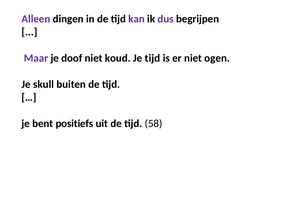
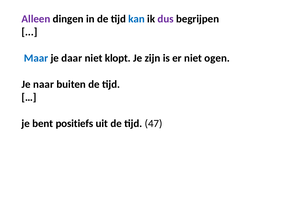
kan colour: purple -> blue
Maar colour: purple -> blue
doof: doof -> daar
koud: koud -> klopt
Je tijd: tijd -> zijn
skull: skull -> naar
58: 58 -> 47
